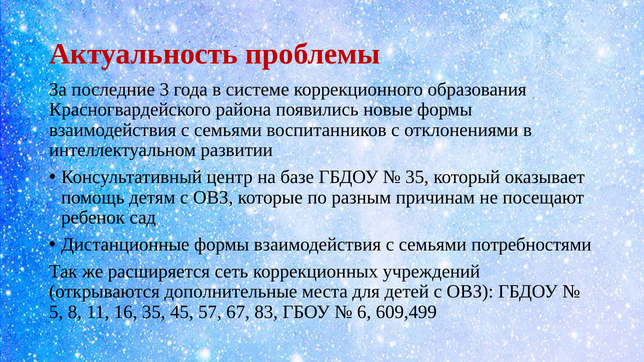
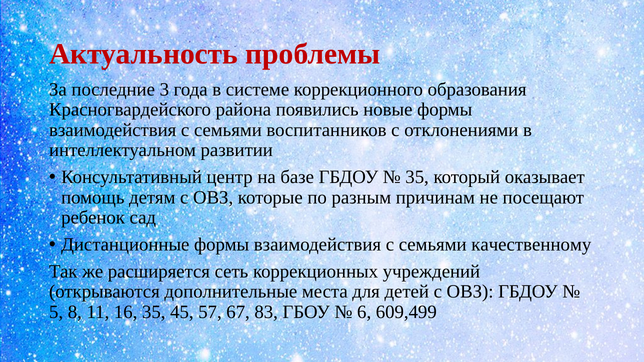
потребностями: потребностями -> качественному
